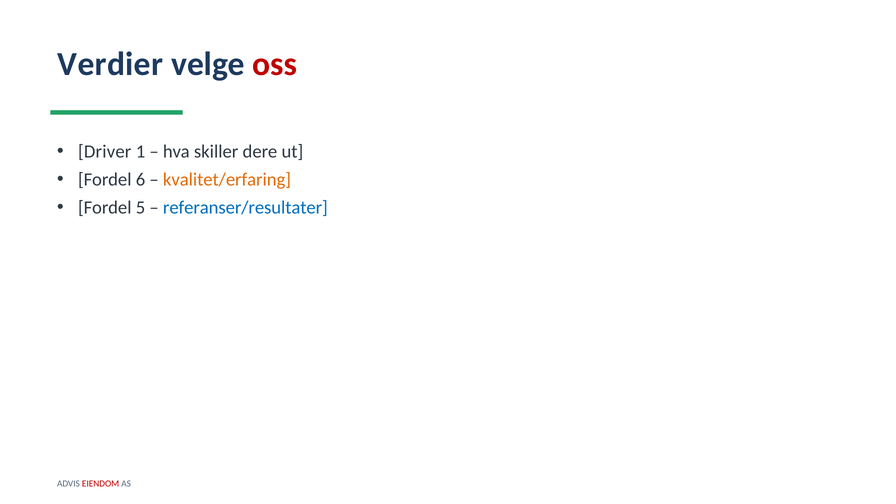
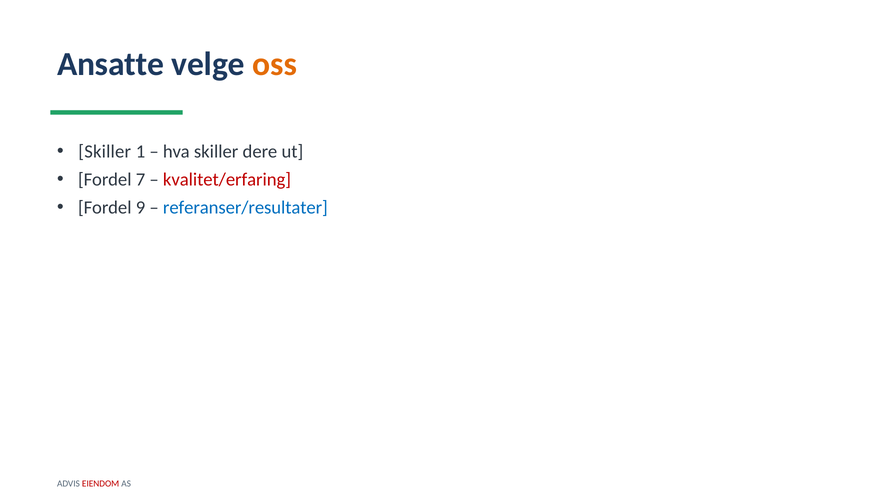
Verdier: Verdier -> Ansatte
oss colour: red -> orange
Driver at (105, 152): Driver -> Skiller
6: 6 -> 7
kvalitet/erfaring colour: orange -> red
5: 5 -> 9
